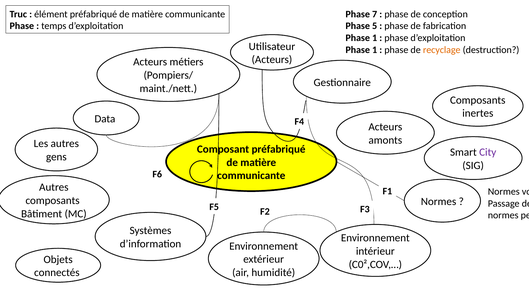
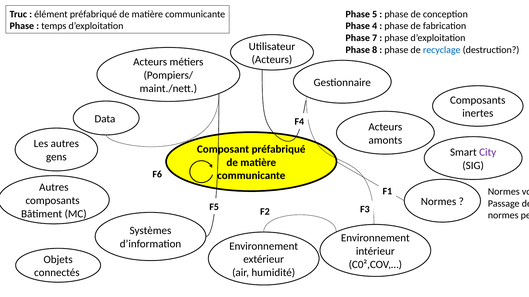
7: 7 -> 5
5: 5 -> 4
1 at (375, 38): 1 -> 7
1 at (375, 50): 1 -> 8
recyclage colour: orange -> blue
